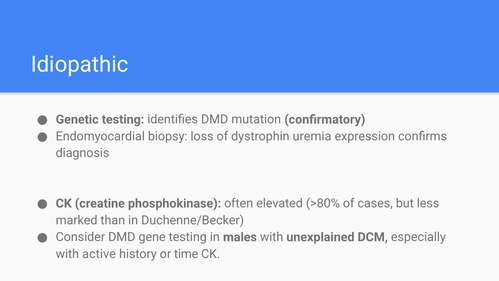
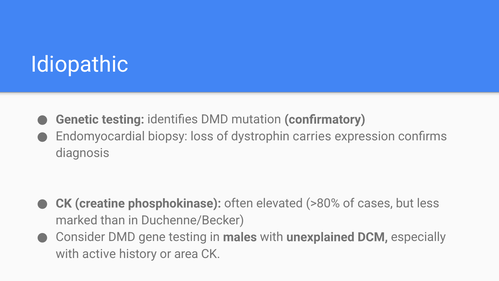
uremia: uremia -> carries
time: time -> area
